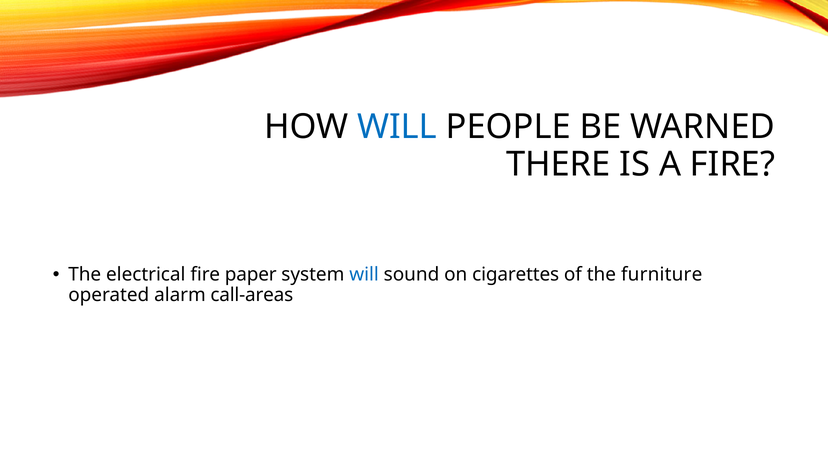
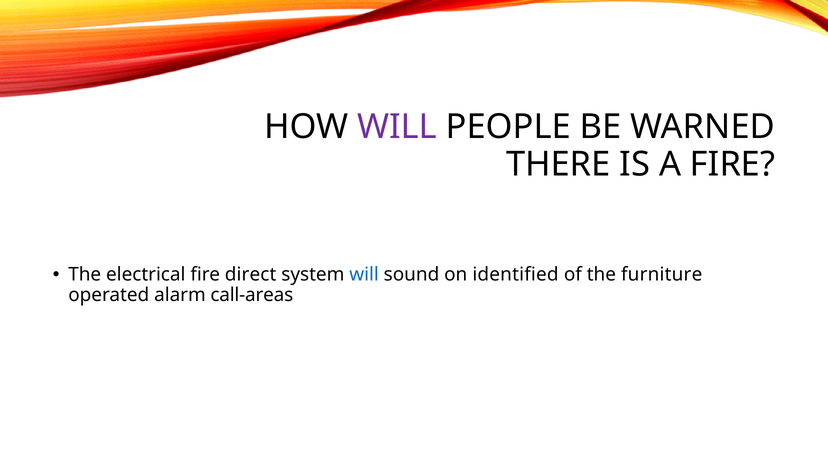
WILL at (397, 127) colour: blue -> purple
paper: paper -> direct
cigarettes: cigarettes -> identified
